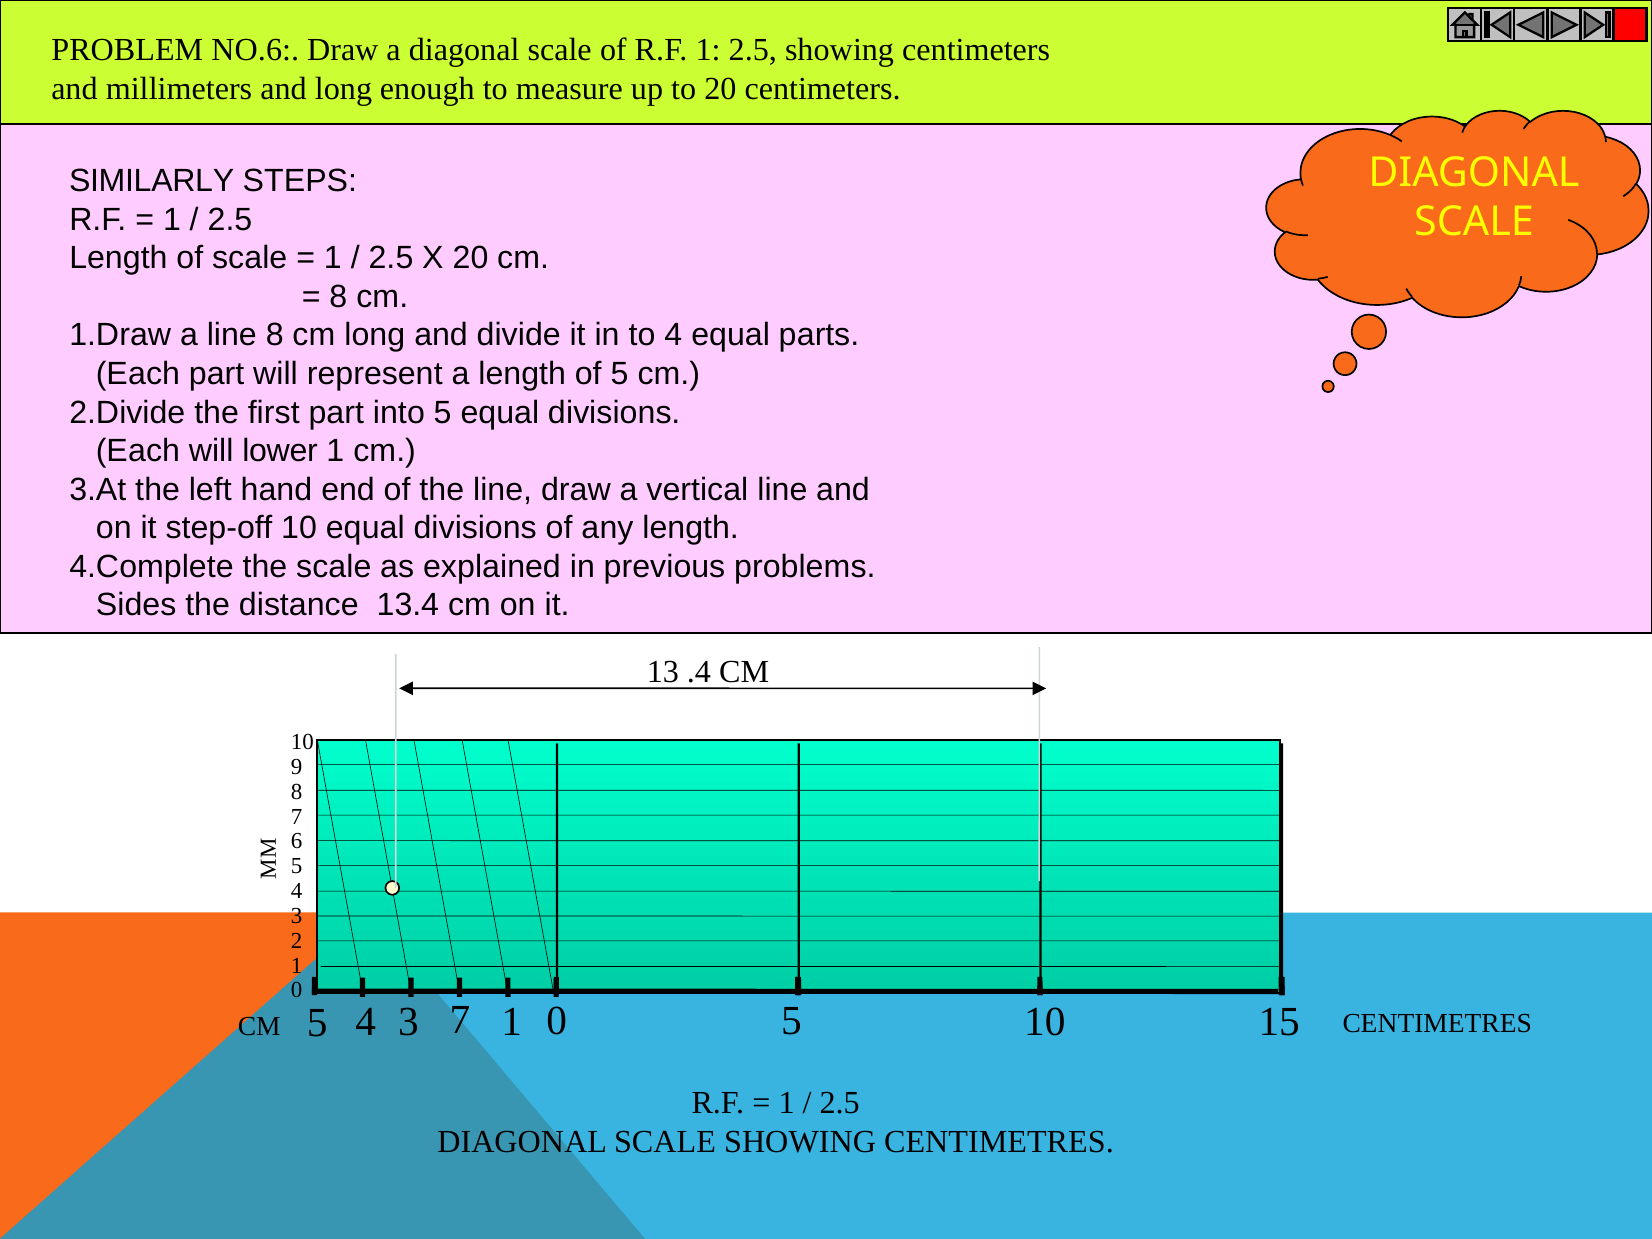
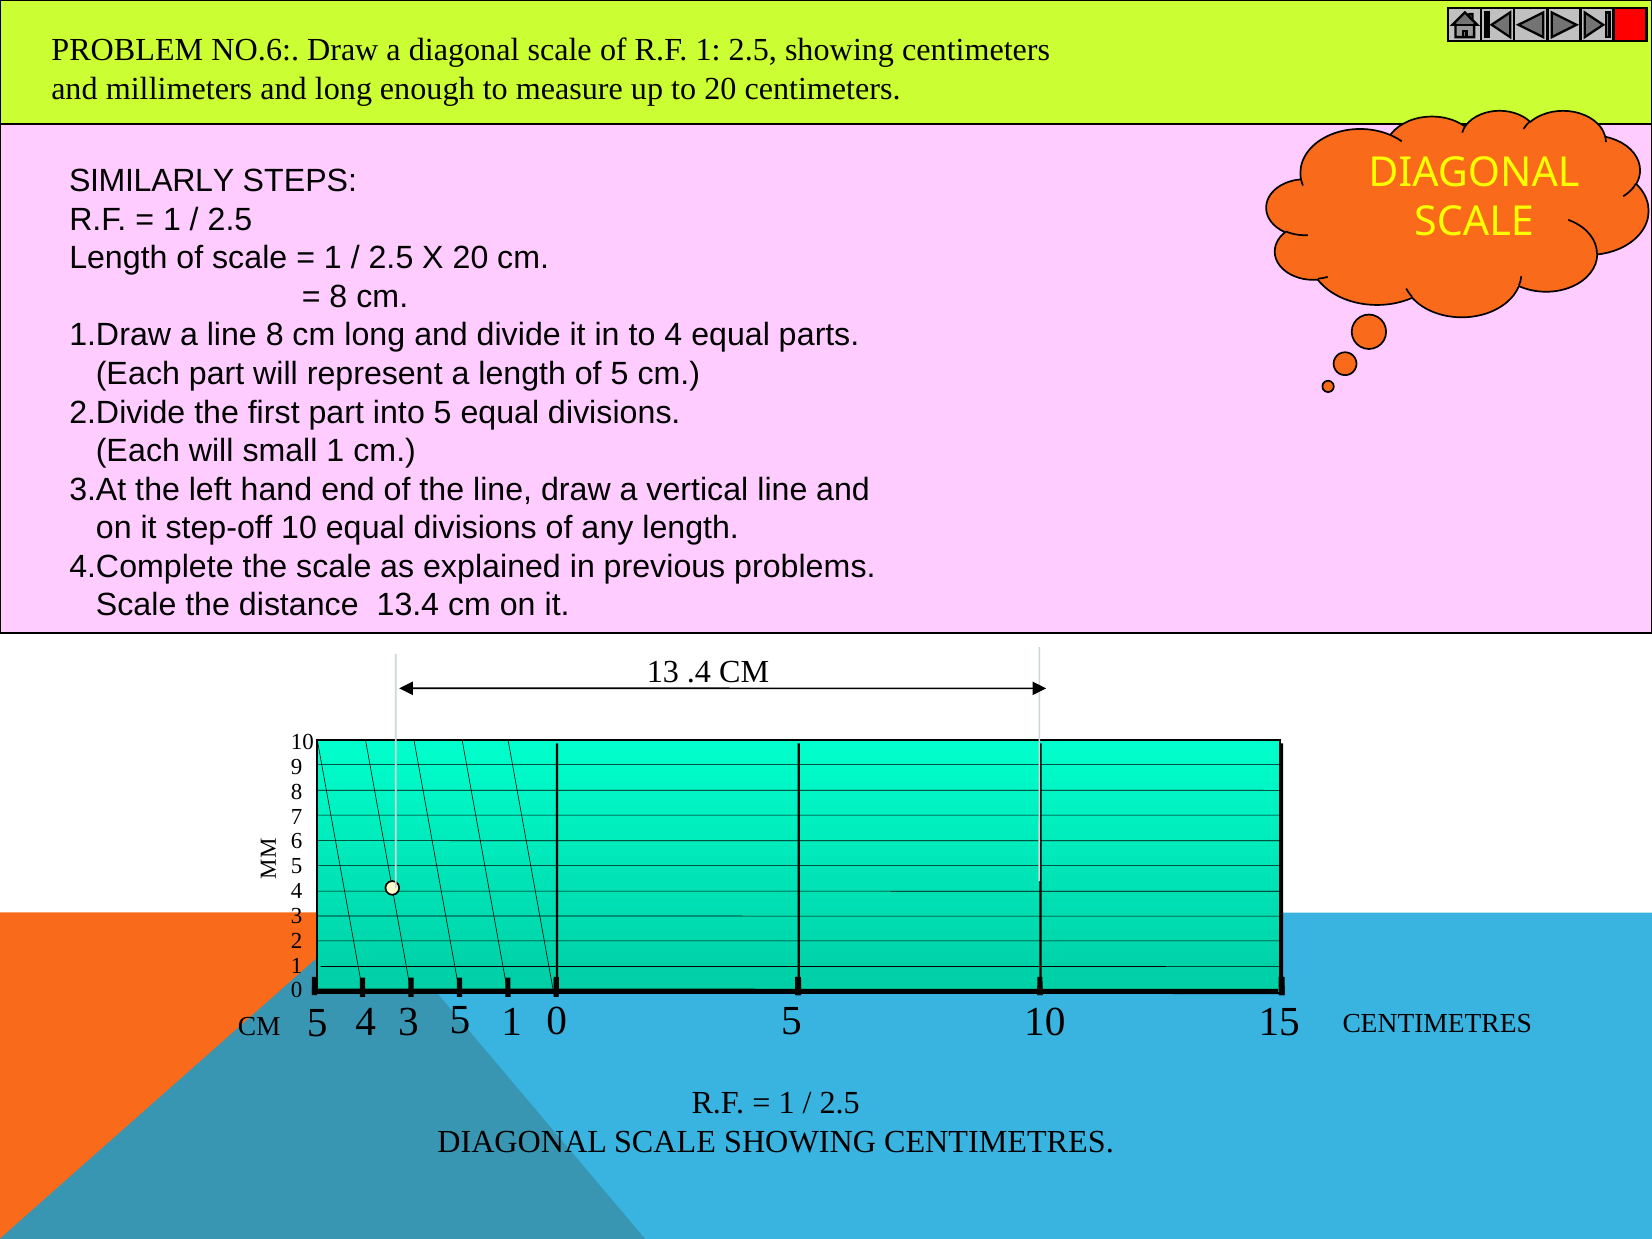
lower: lower -> small
Sides at (136, 605): Sides -> Scale
3 7: 7 -> 5
